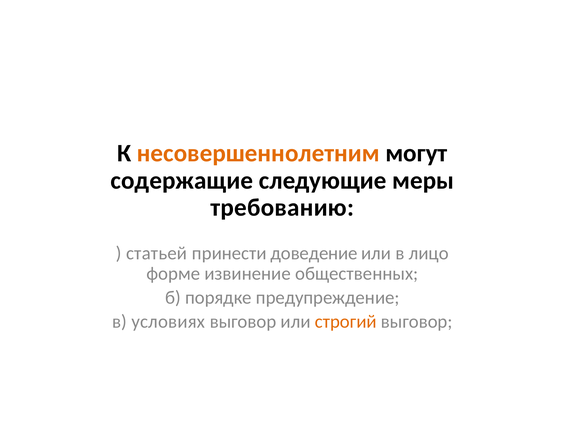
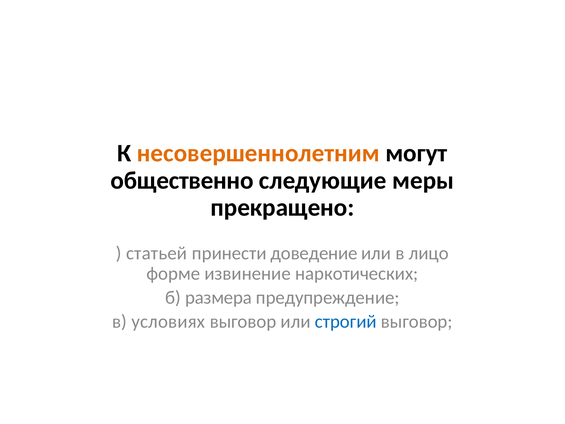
содержащие: содержащие -> общественно
требованию: требованию -> прекращено
общественных: общественных -> наркотических
порядке: порядке -> размера
строгий colour: orange -> blue
